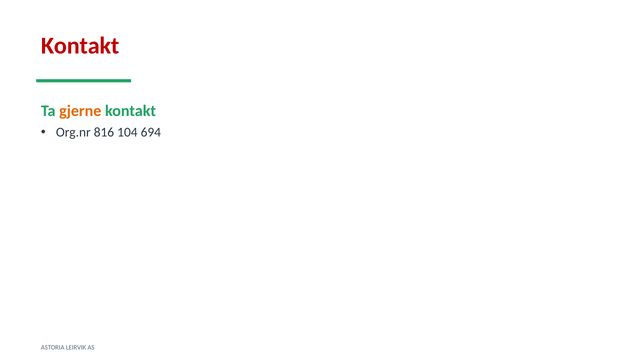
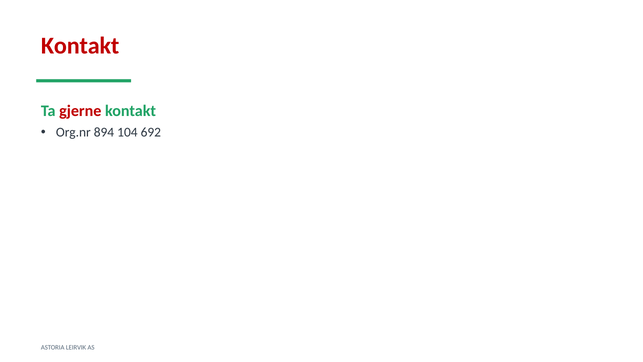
gjerne colour: orange -> red
816: 816 -> 894
694: 694 -> 692
